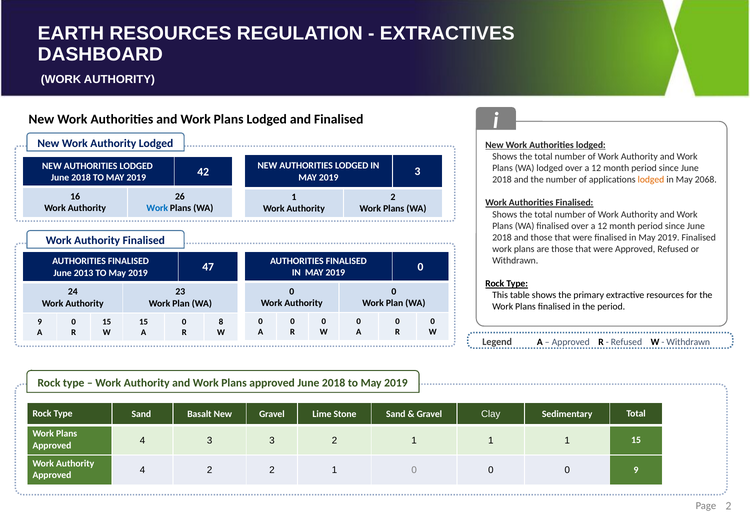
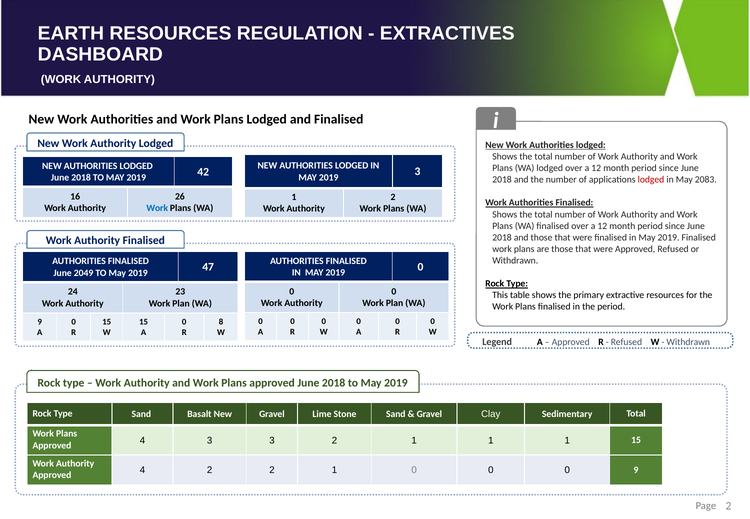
lodged at (651, 180) colour: orange -> red
2068: 2068 -> 2083
2013: 2013 -> 2049
